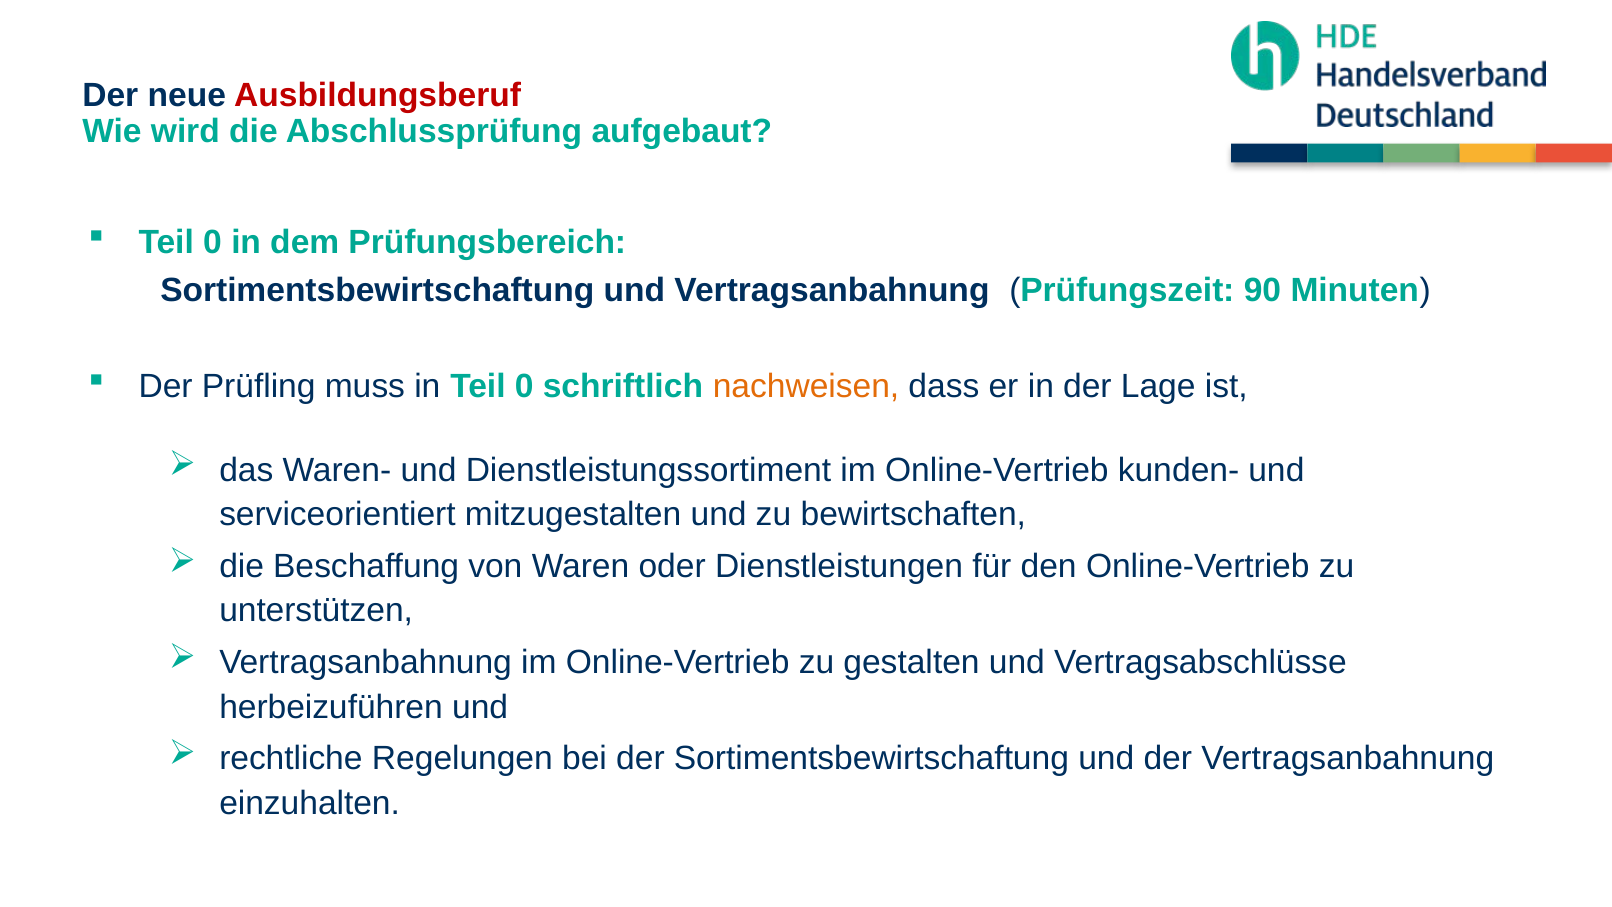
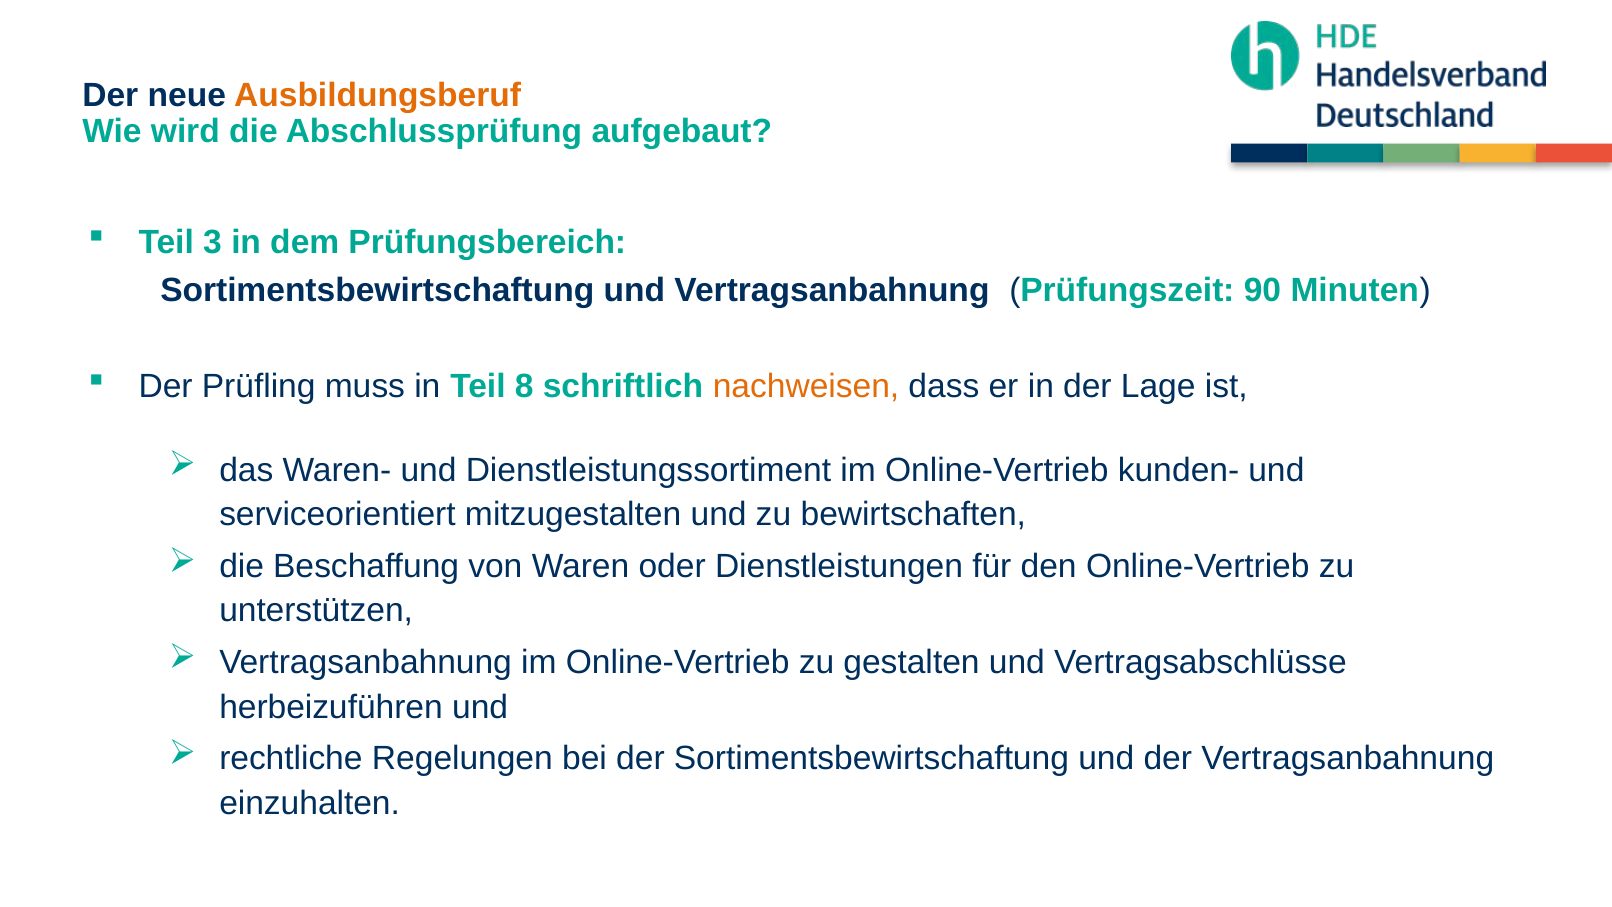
Ausbildungsberuf colour: red -> orange
0 at (212, 243): 0 -> 3
in Teil 0: 0 -> 8
